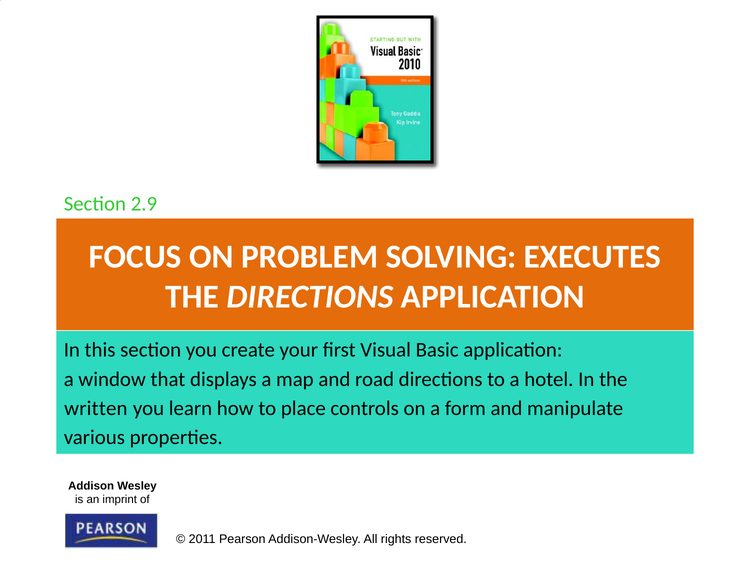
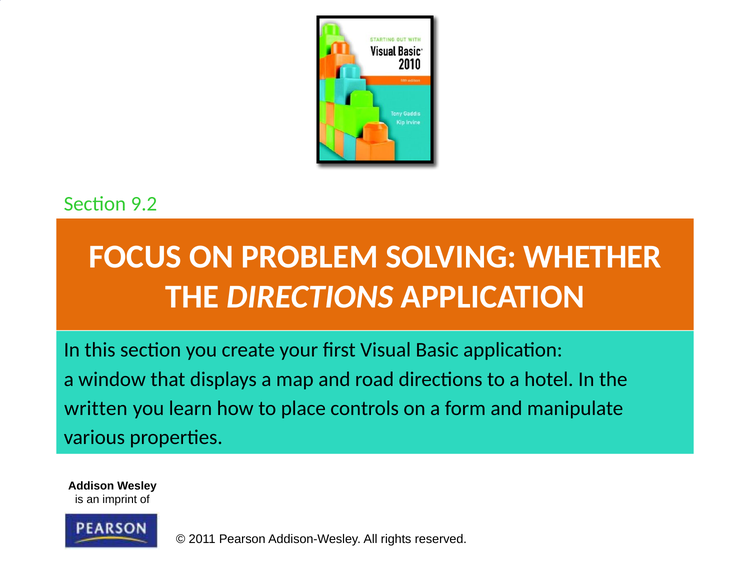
2.9: 2.9 -> 9.2
EXECUTES: EXECUTES -> WHETHER
